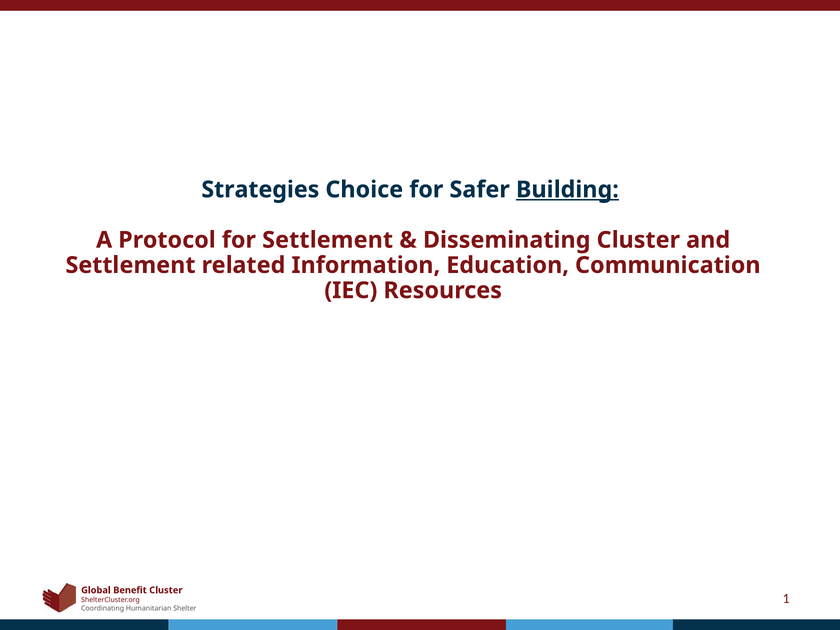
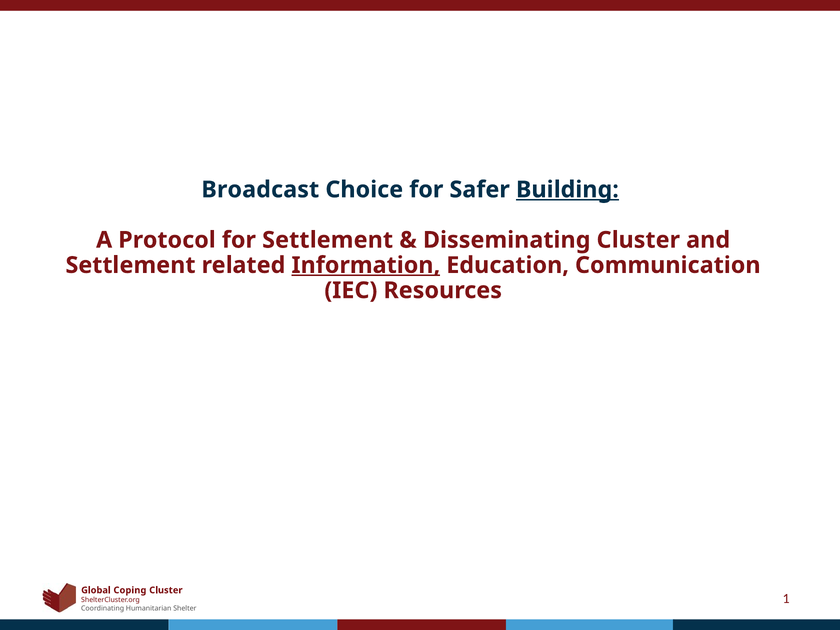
Strategies: Strategies -> Broadcast
Information underline: none -> present
Benefit: Benefit -> Coping
